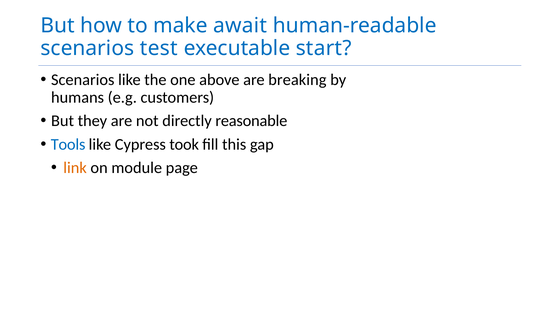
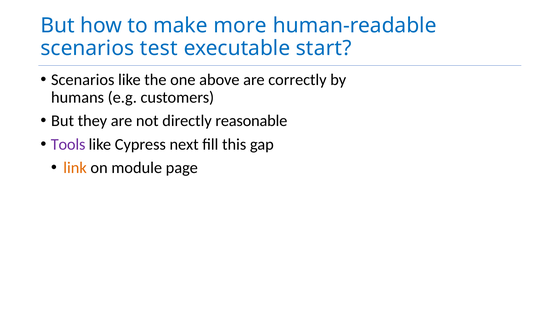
await: await -> more
breaking: breaking -> correctly
Tools colour: blue -> purple
took: took -> next
